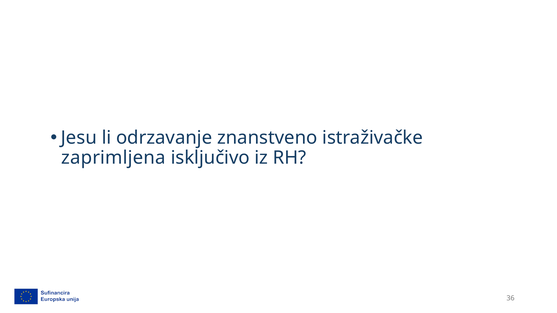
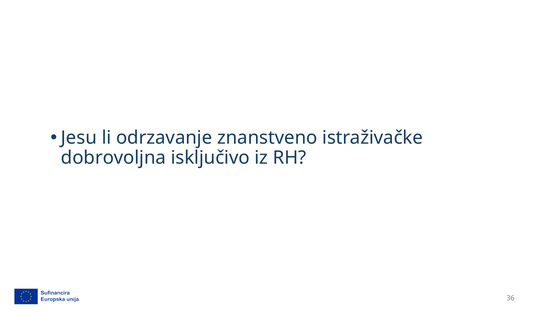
zaprimljena: zaprimljena -> dobrovoljna
